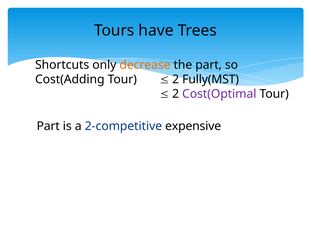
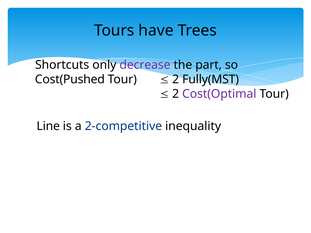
decrease colour: orange -> purple
Cost(Adding: Cost(Adding -> Cost(Pushed
Part at (48, 126): Part -> Line
expensive: expensive -> inequality
